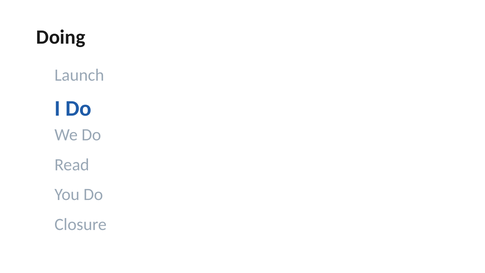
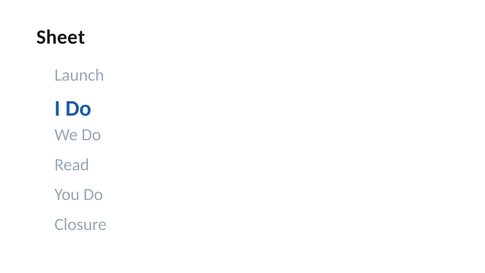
Doing: Doing -> Sheet
